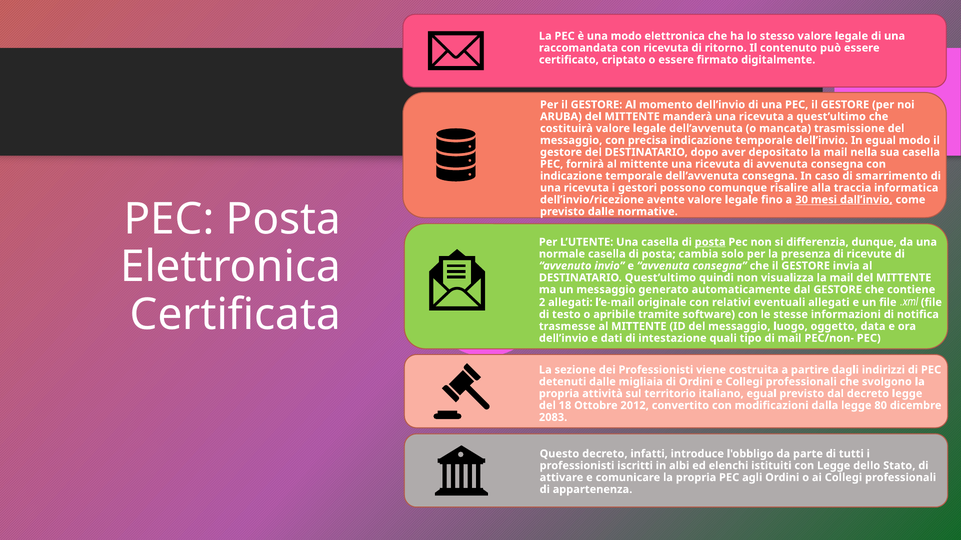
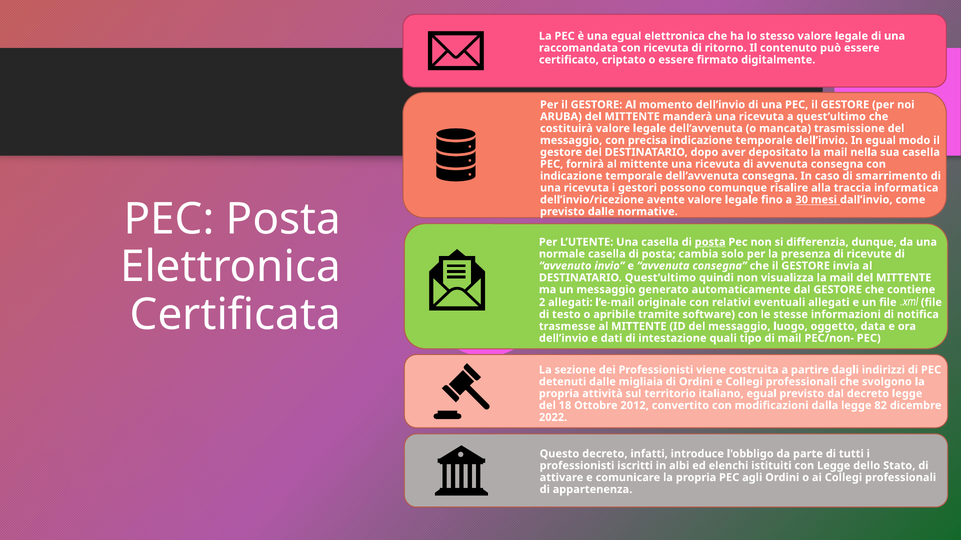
una modo: modo -> egual
dall’invio underline: present -> none
80: 80 -> 82
2083: 2083 -> 2022
